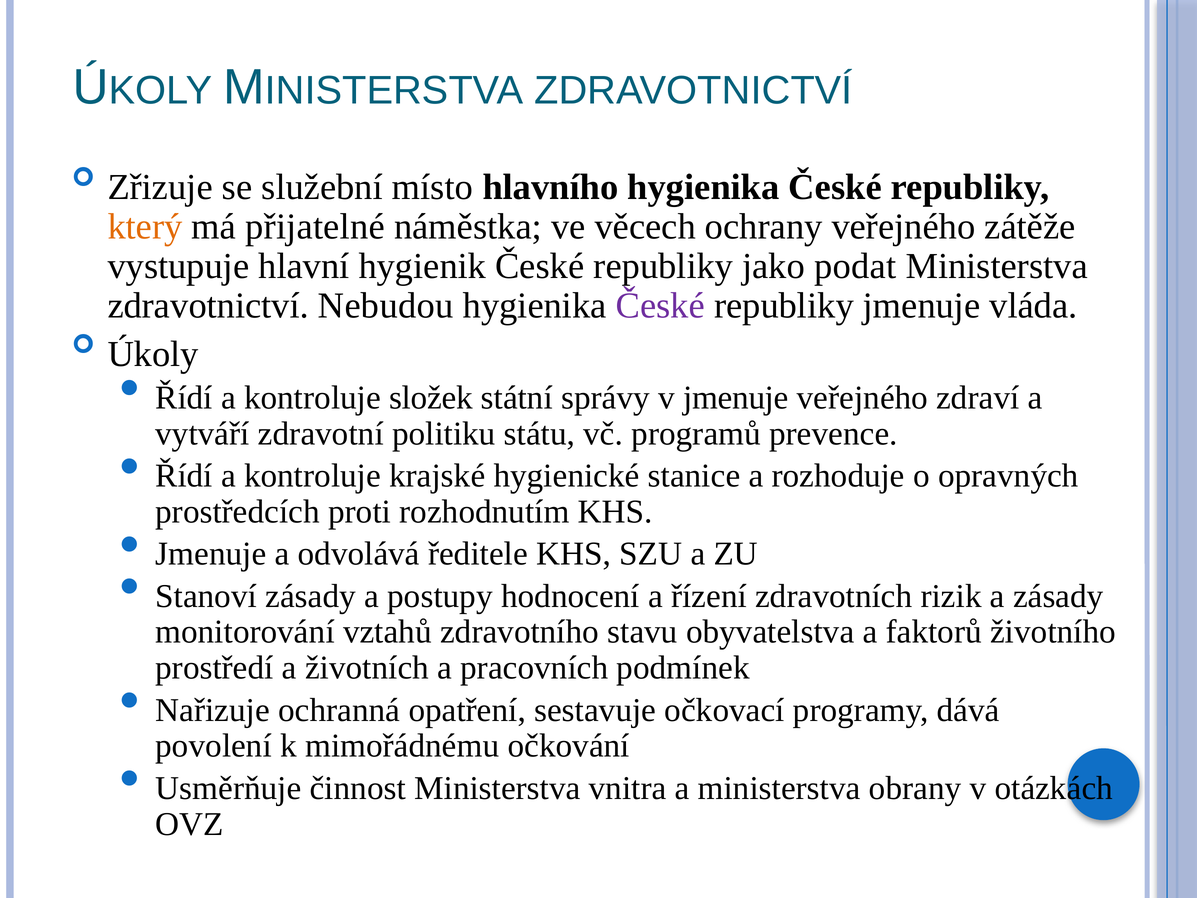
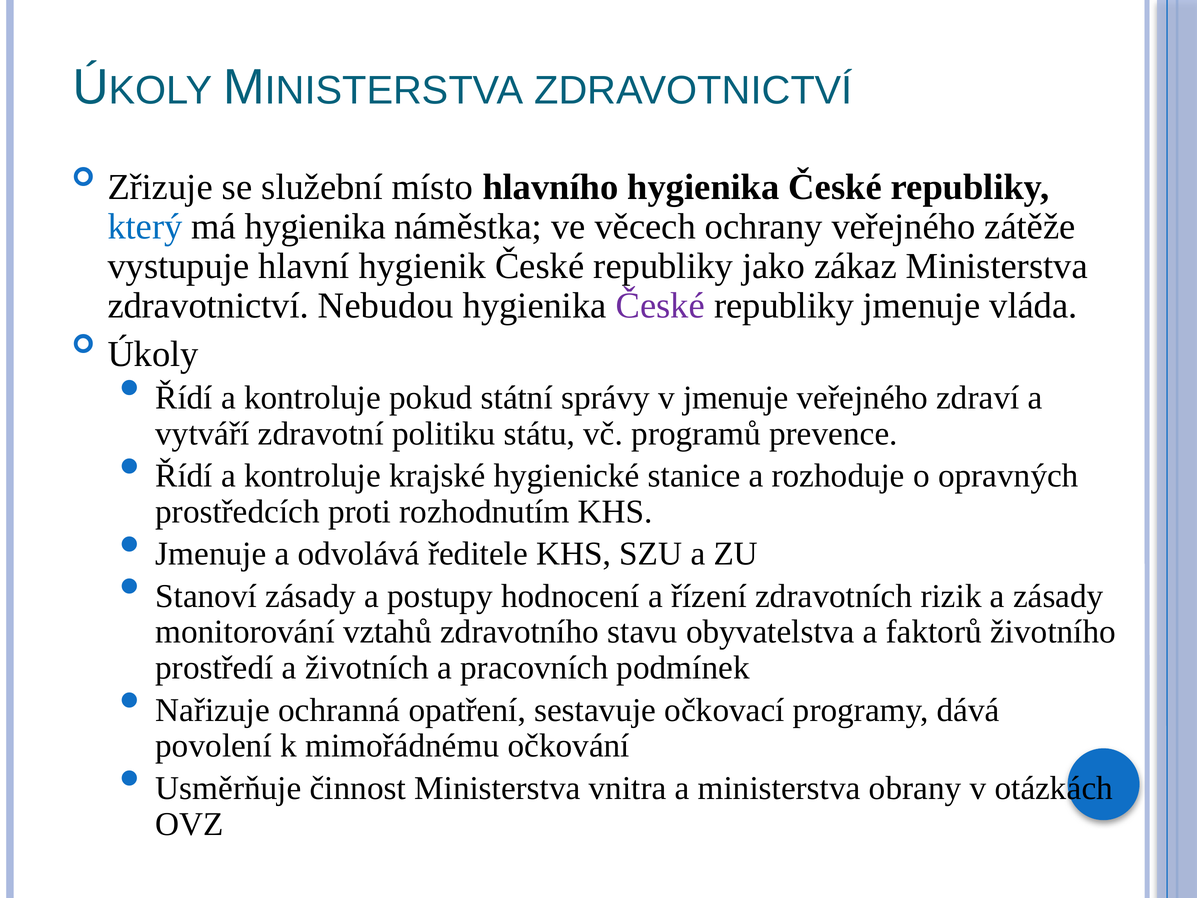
který colour: orange -> blue
má přijatelné: přijatelné -> hygienika
podat: podat -> zákaz
složek: složek -> pokud
